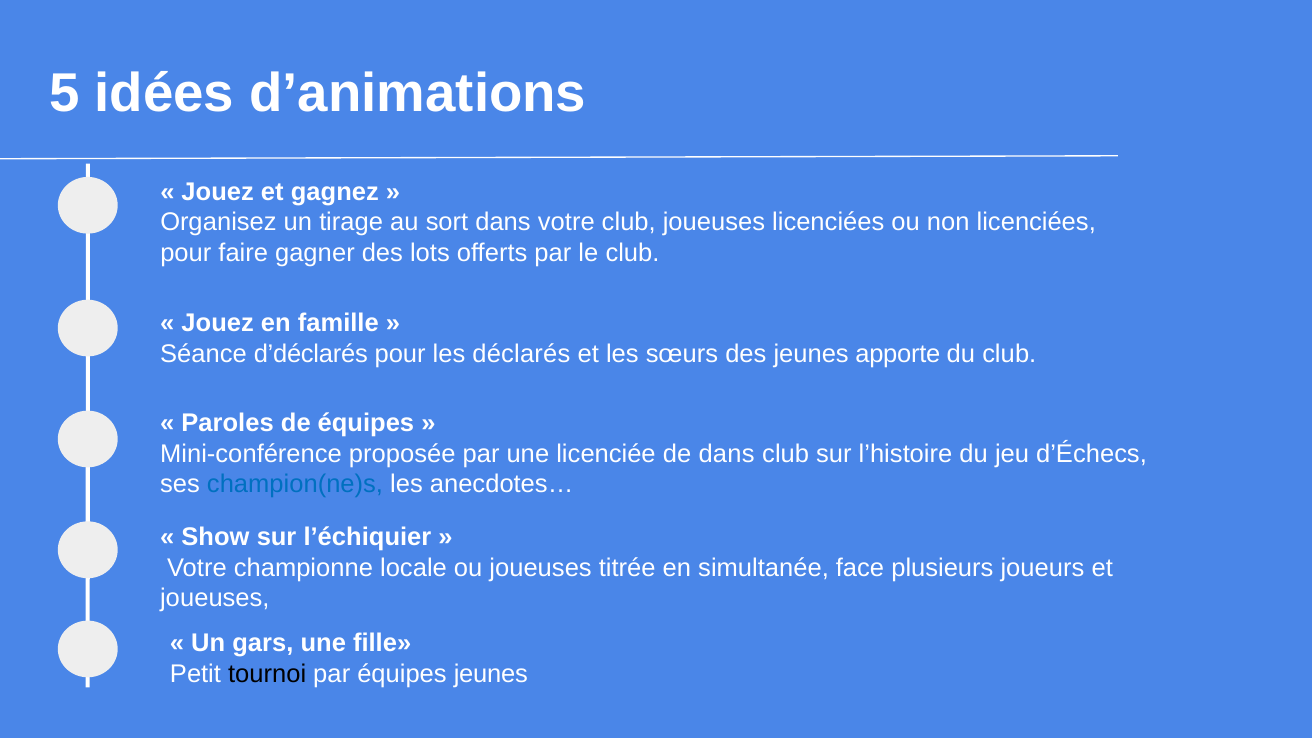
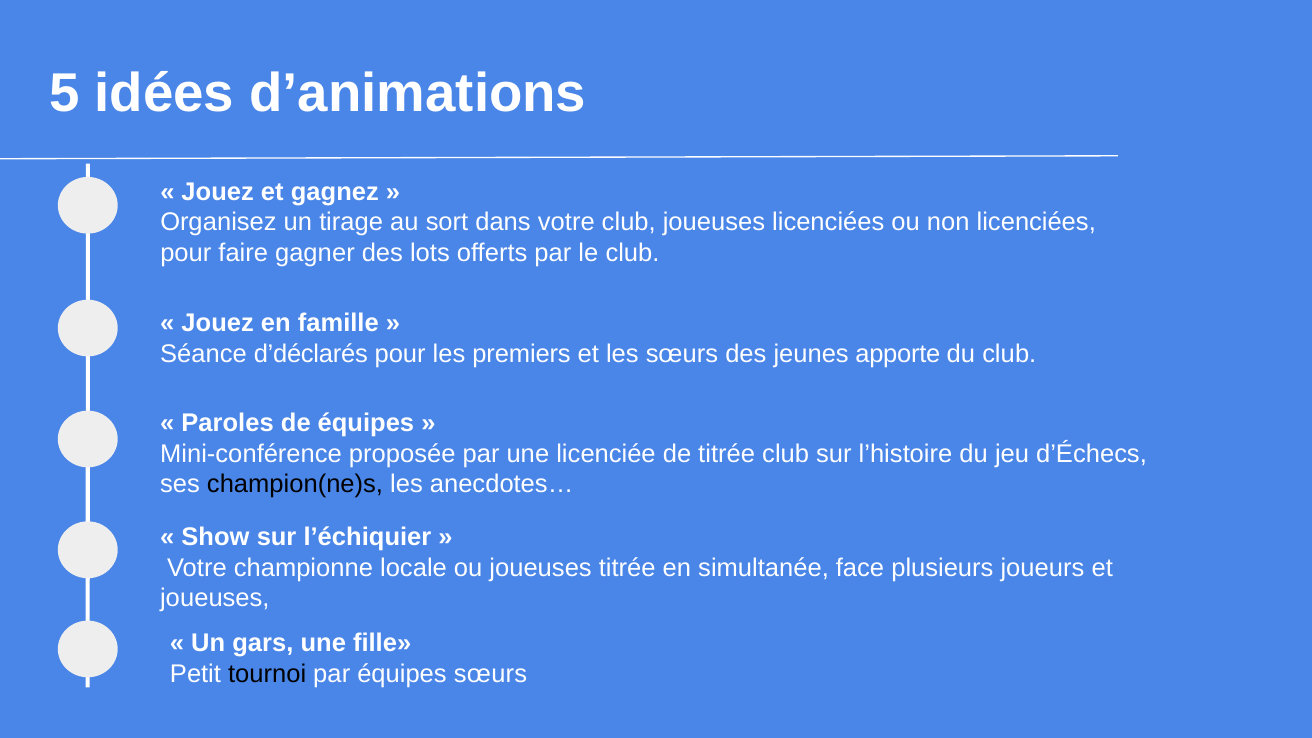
déclarés: déclarés -> premiers
de dans: dans -> titrée
champion(ne)s colour: blue -> black
équipes jeunes: jeunes -> sœurs
